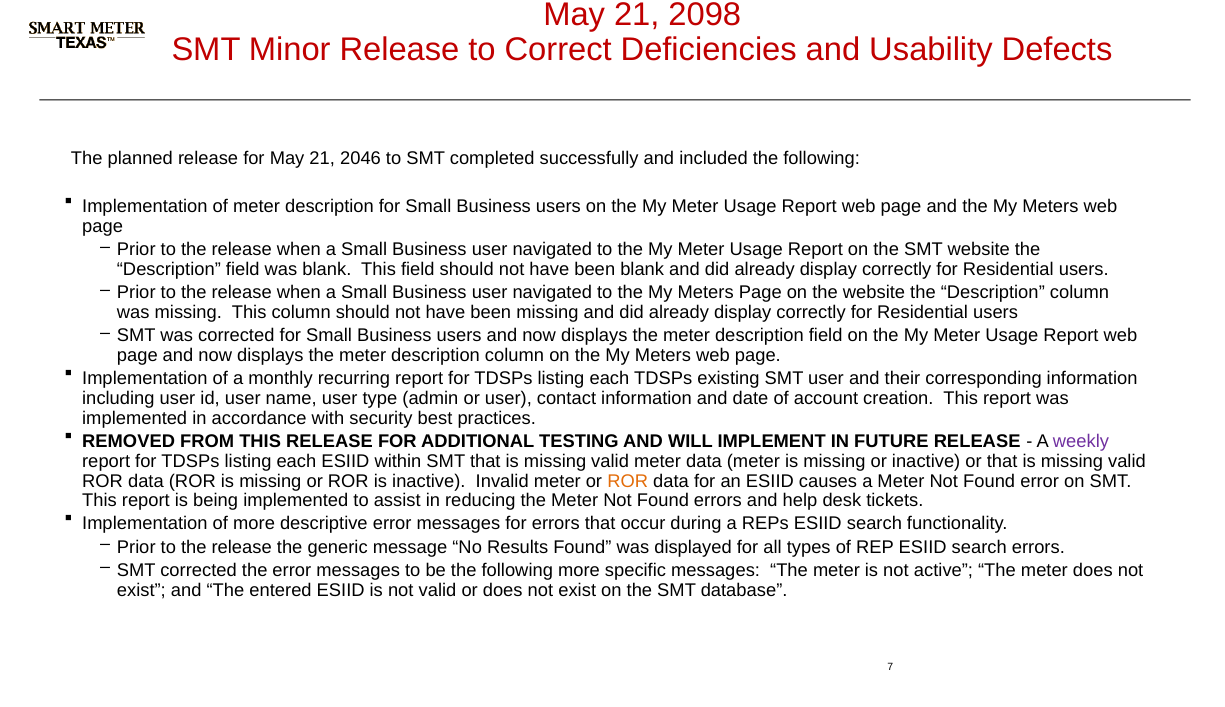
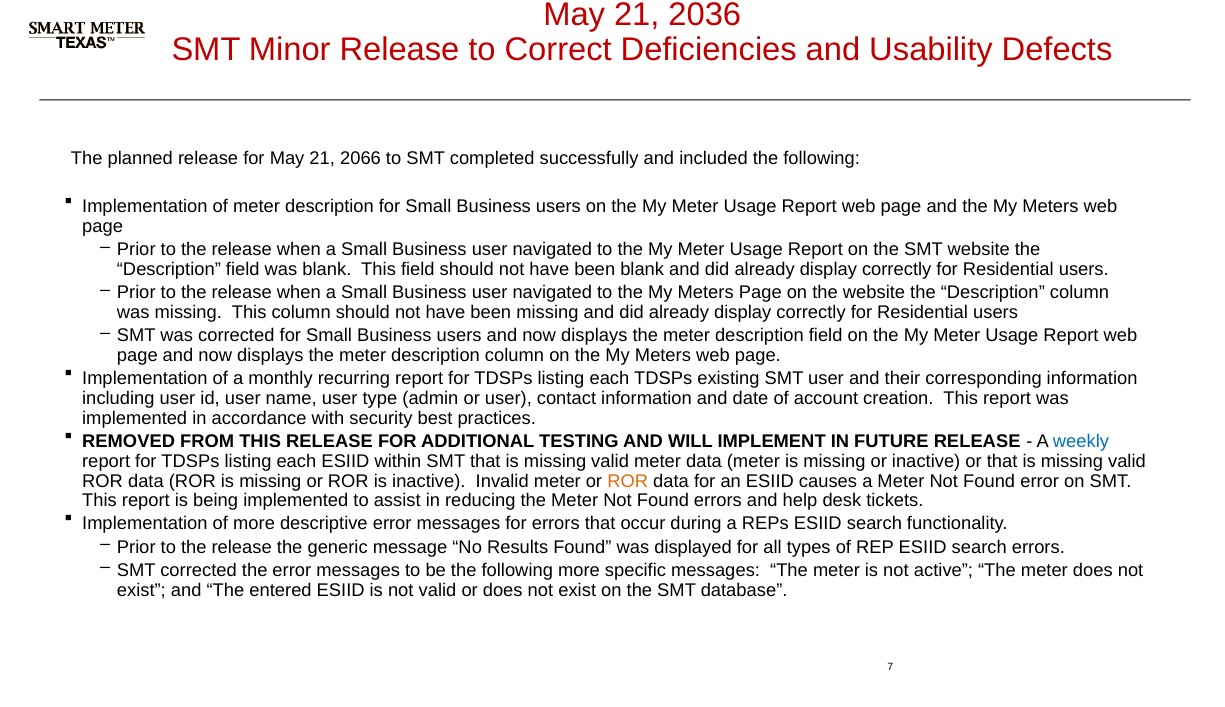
2098: 2098 -> 2036
2046: 2046 -> 2066
weekly colour: purple -> blue
